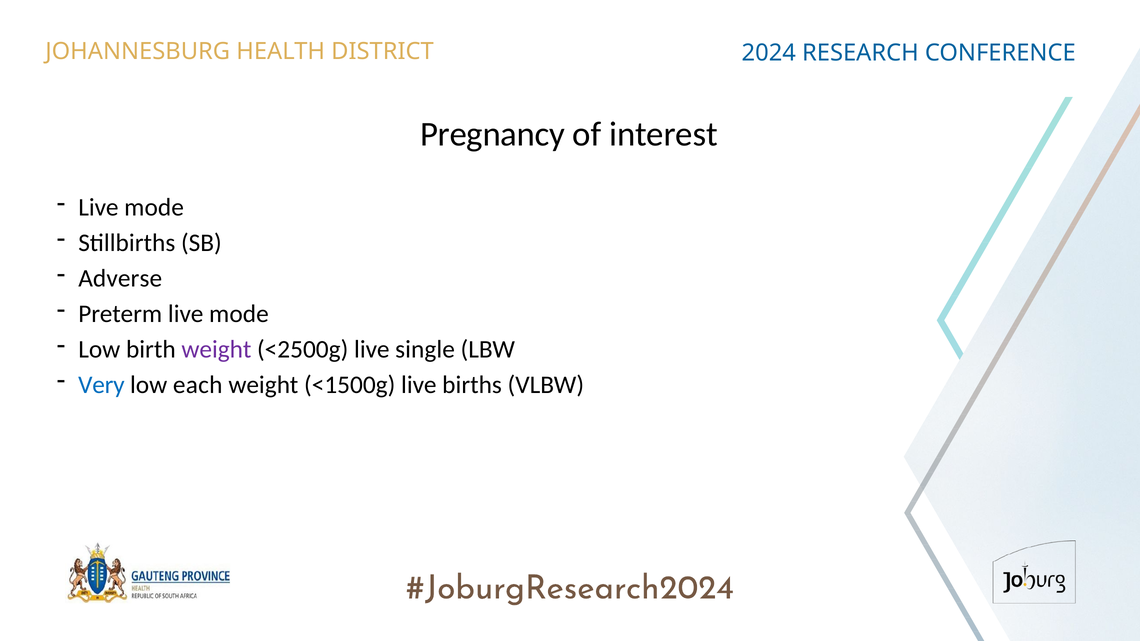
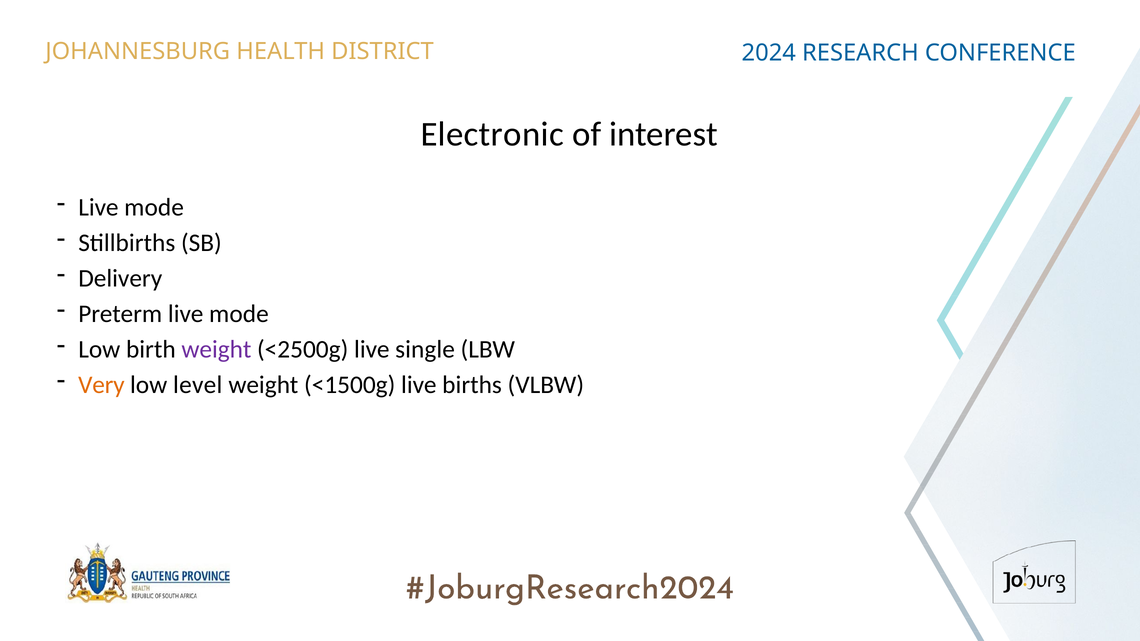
Pregnancy: Pregnancy -> Electronic
Adverse: Adverse -> Delivery
Very colour: blue -> orange
each: each -> level
